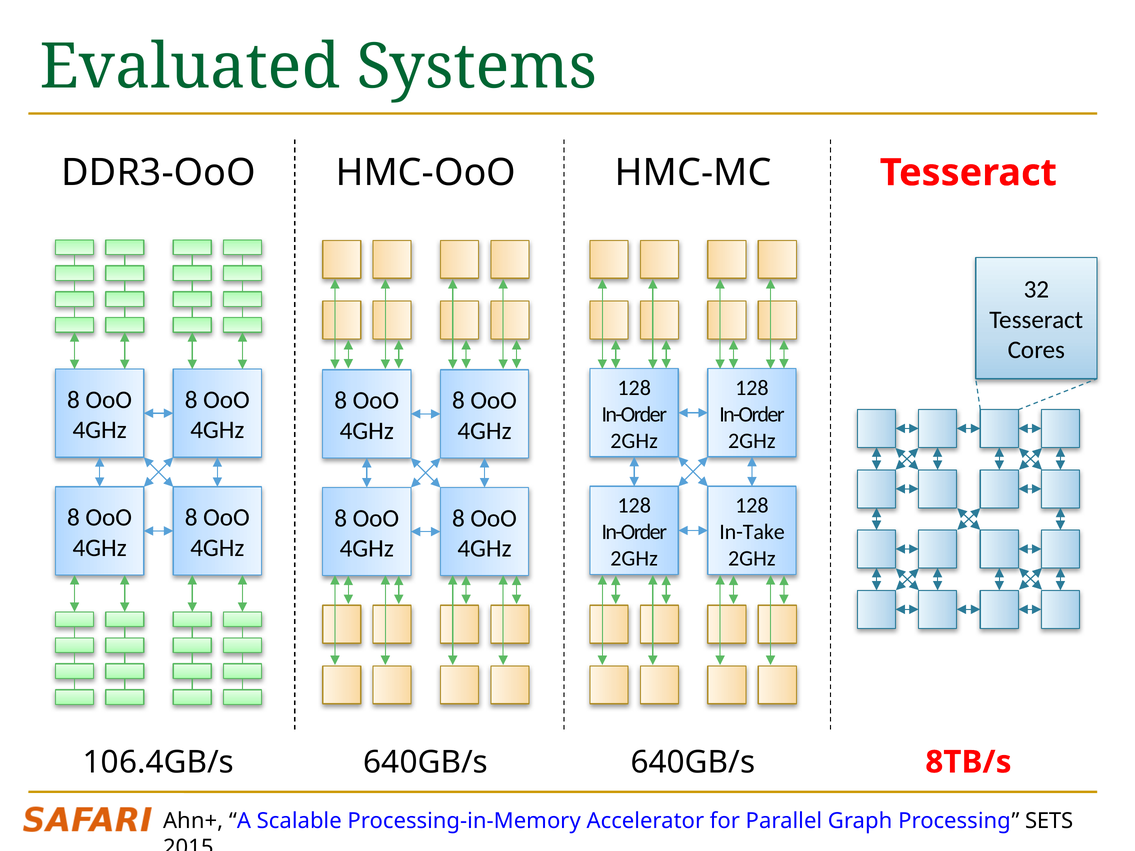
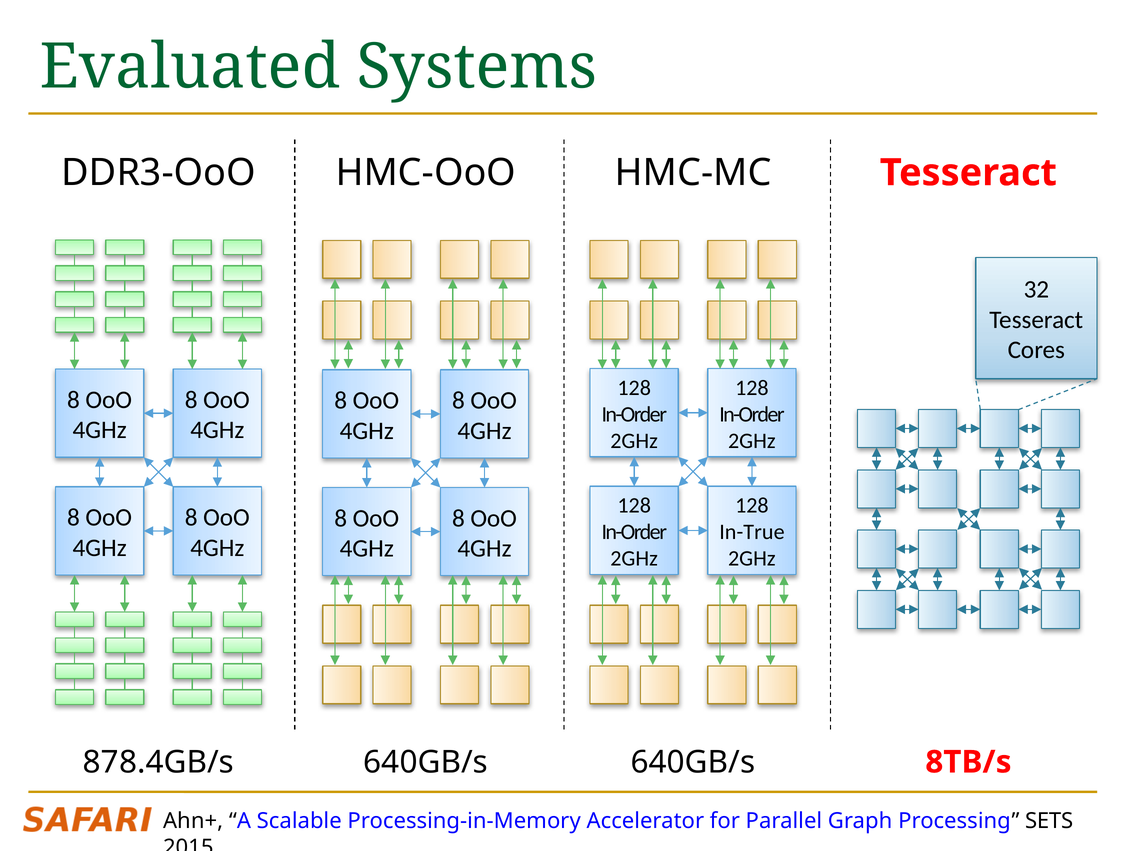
In-Take: In-Take -> In-True
106.4GB/s: 106.4GB/s -> 878.4GB/s
